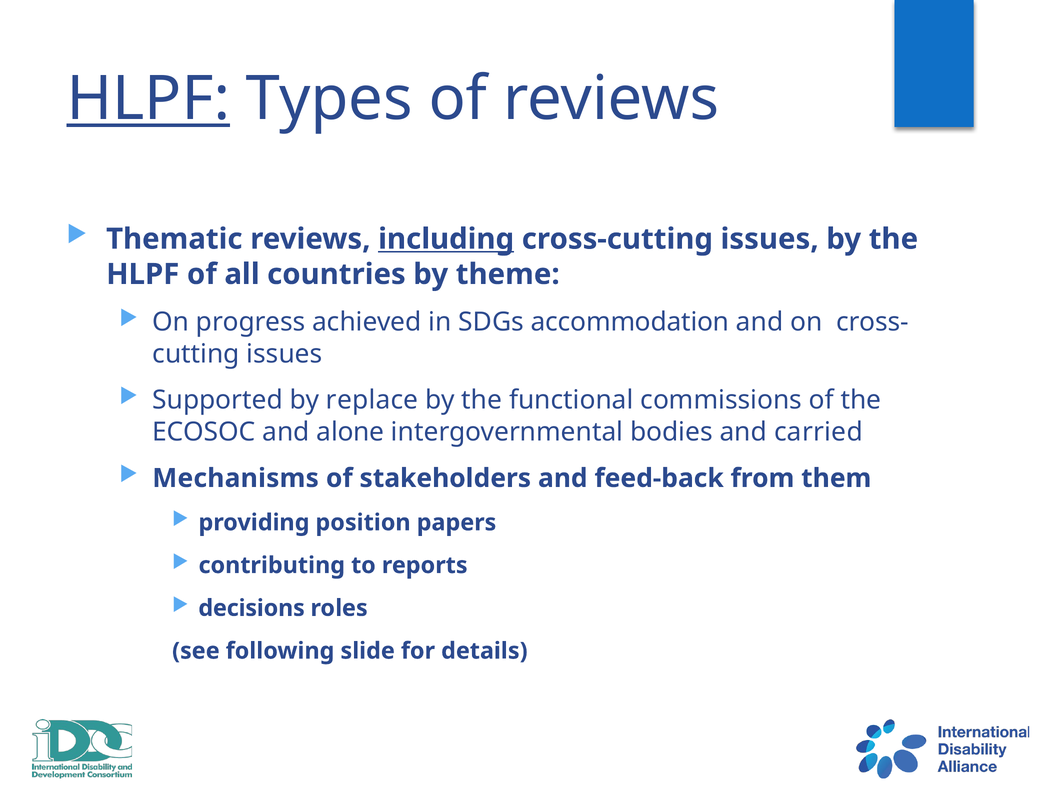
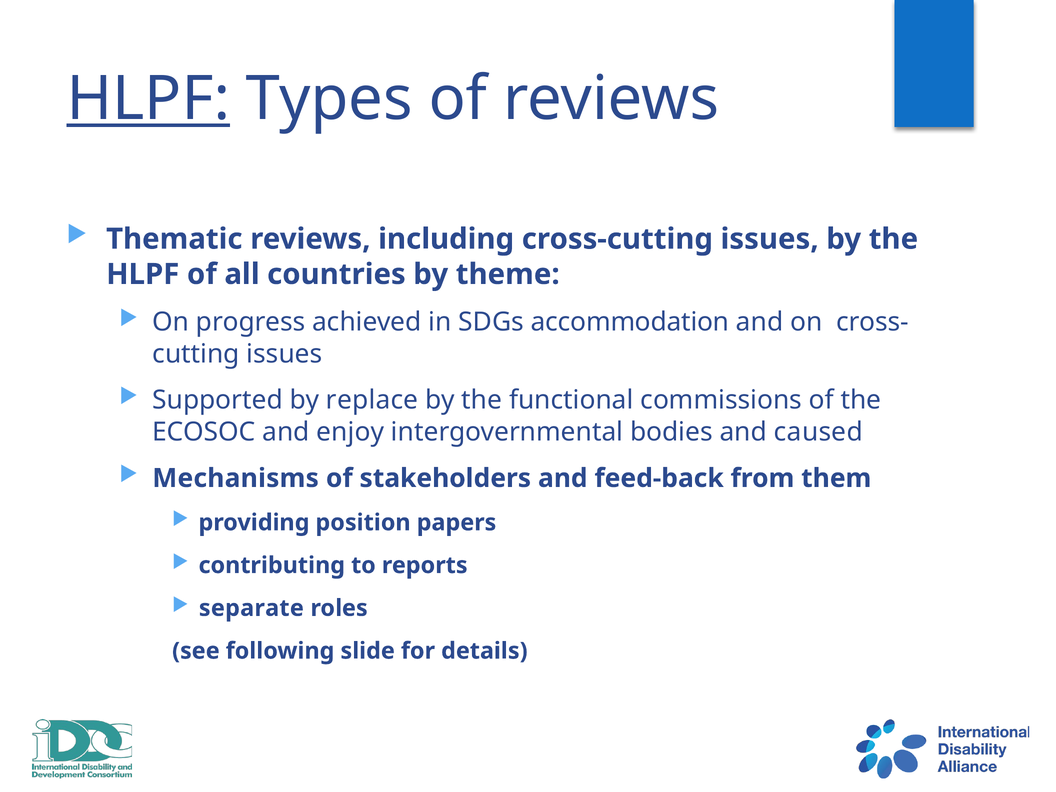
including underline: present -> none
alone: alone -> enjoy
carried: carried -> caused
decisions: decisions -> separate
